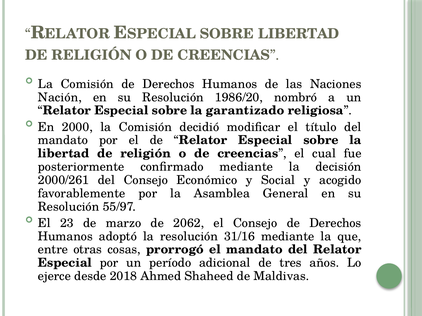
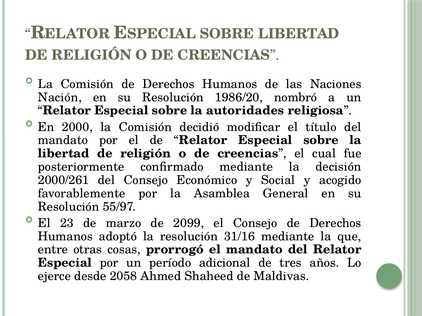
garantizado: garantizado -> autoridades
2062: 2062 -> 2099
2018: 2018 -> 2058
